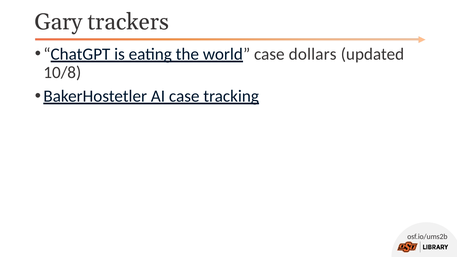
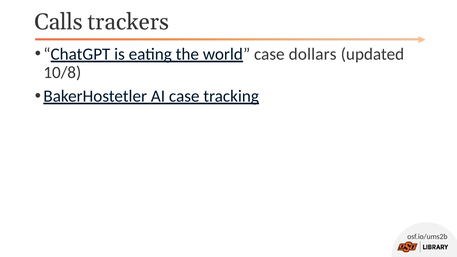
Gary: Gary -> Calls
